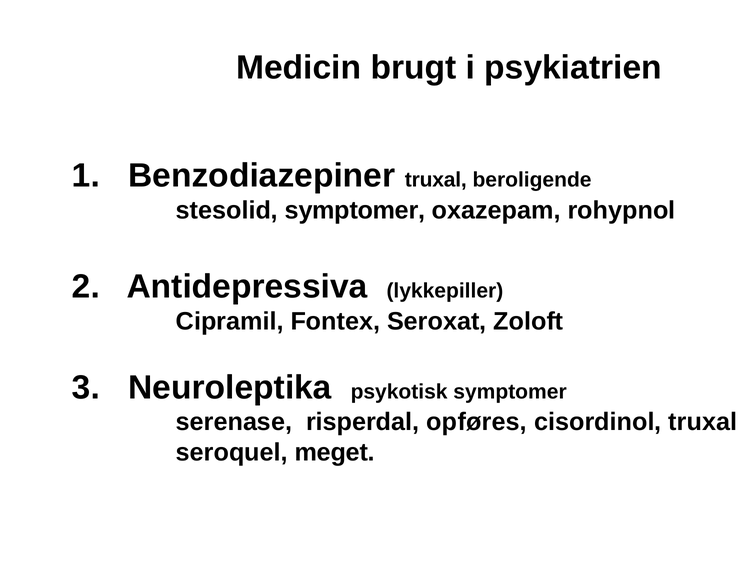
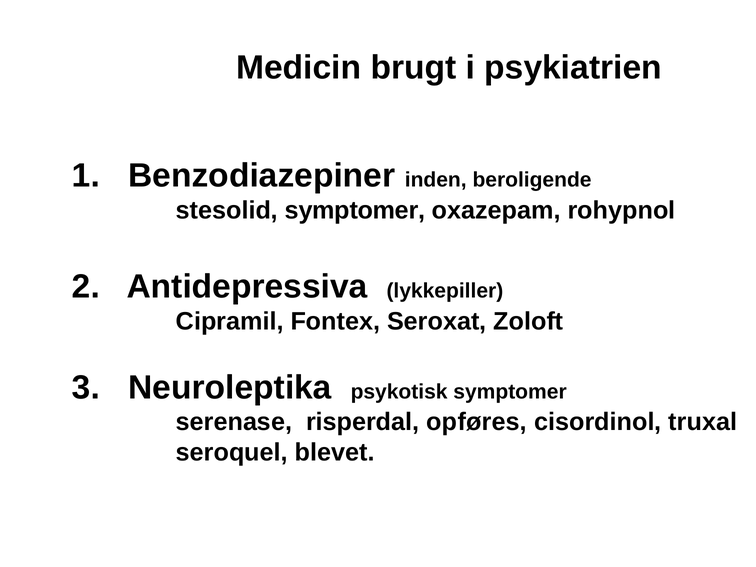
Benzodiazepiner truxal: truxal -> inden
meget: meget -> blevet
